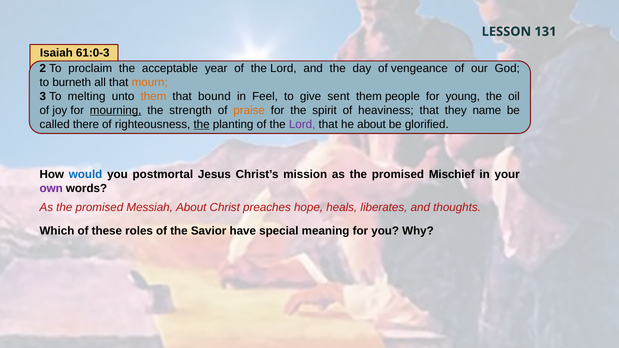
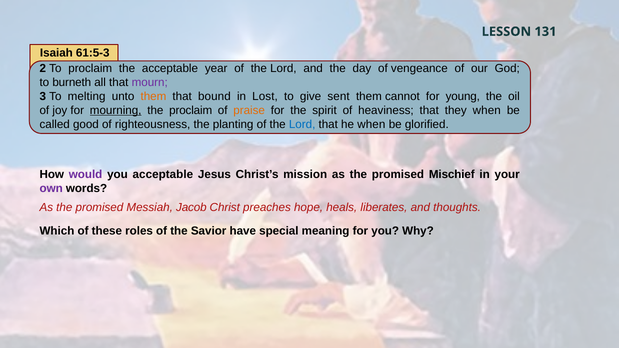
61:0-3: 61:0-3 -> 61:5-3
mourn at (150, 83) colour: orange -> purple
Feel: Feel -> Lost
people: people -> cannot
the strength: strength -> proclaim
they name: name -> when
there: there -> good
the at (202, 124) underline: present -> none
Lord at (302, 124) colour: purple -> blue
he about: about -> when
would colour: blue -> purple
you postmortal: postmortal -> acceptable
Messiah About: About -> Jacob
